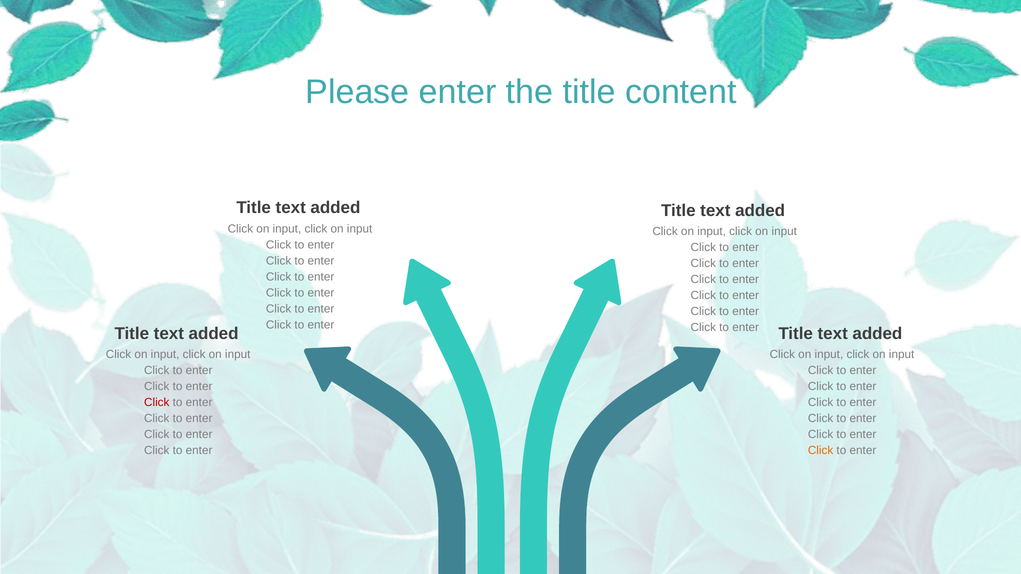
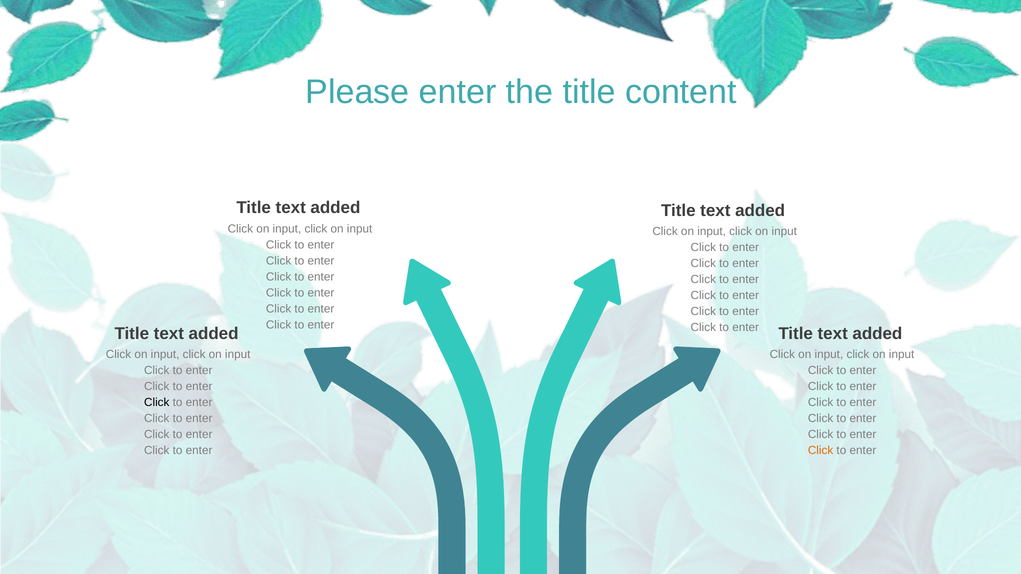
Click at (157, 403) colour: red -> black
